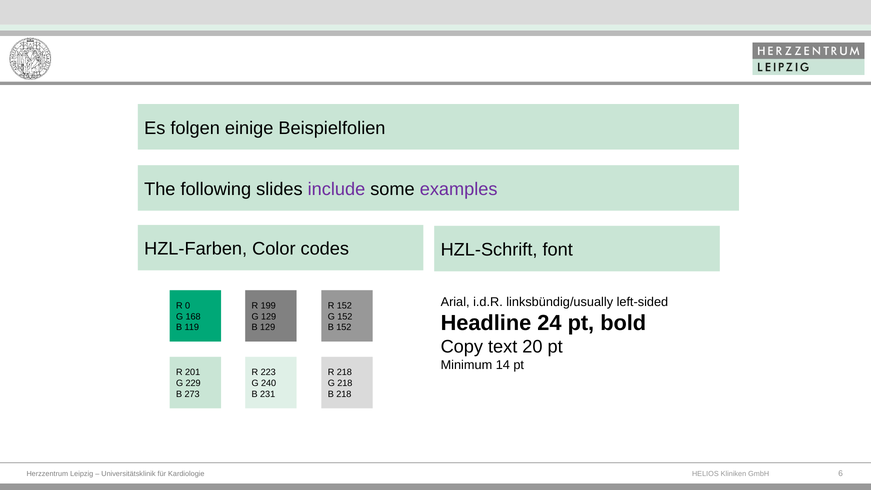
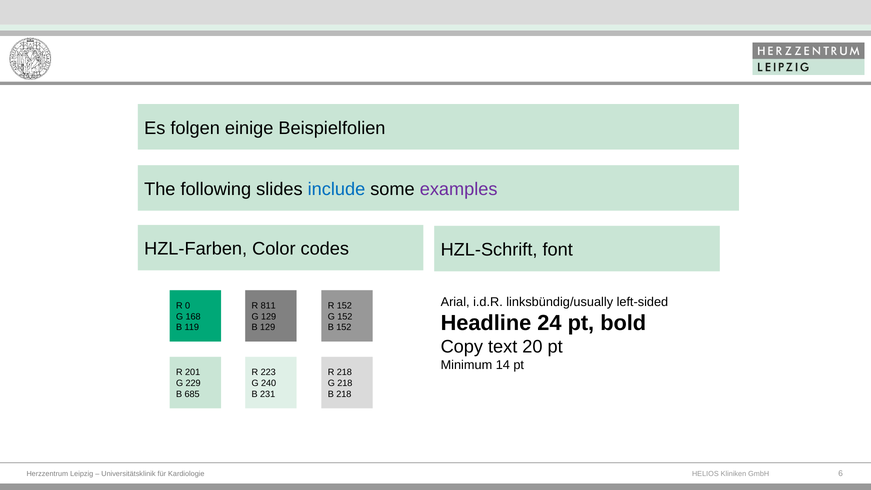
include colour: purple -> blue
199: 199 -> 811
273: 273 -> 685
